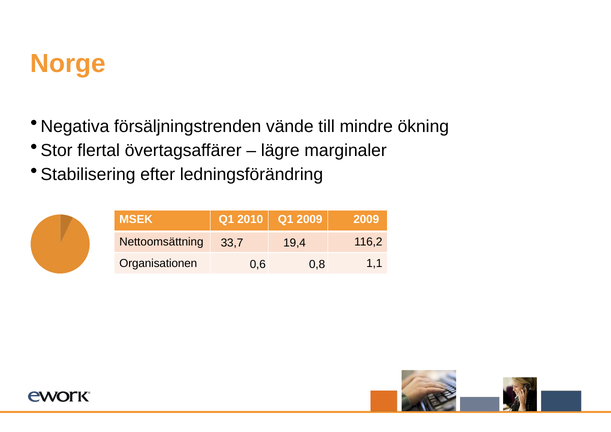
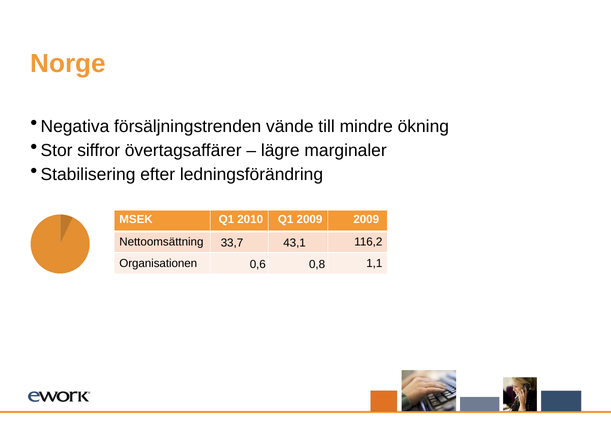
flertal: flertal -> siffror
19,4: 19,4 -> 43,1
